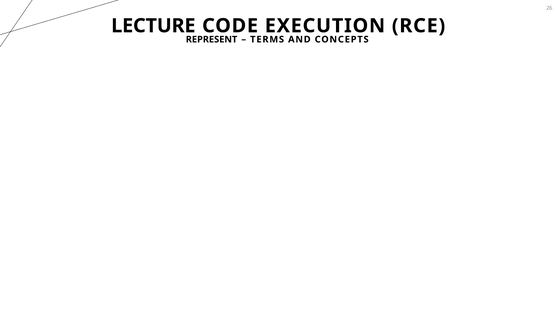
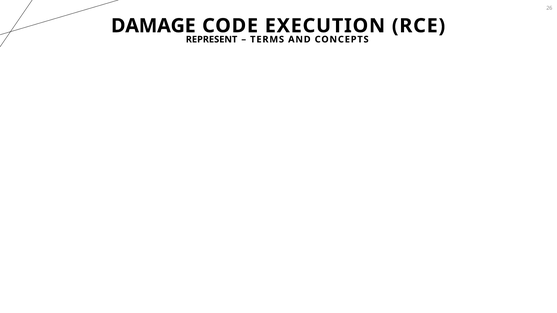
LECTURE: LECTURE -> DAMAGE
